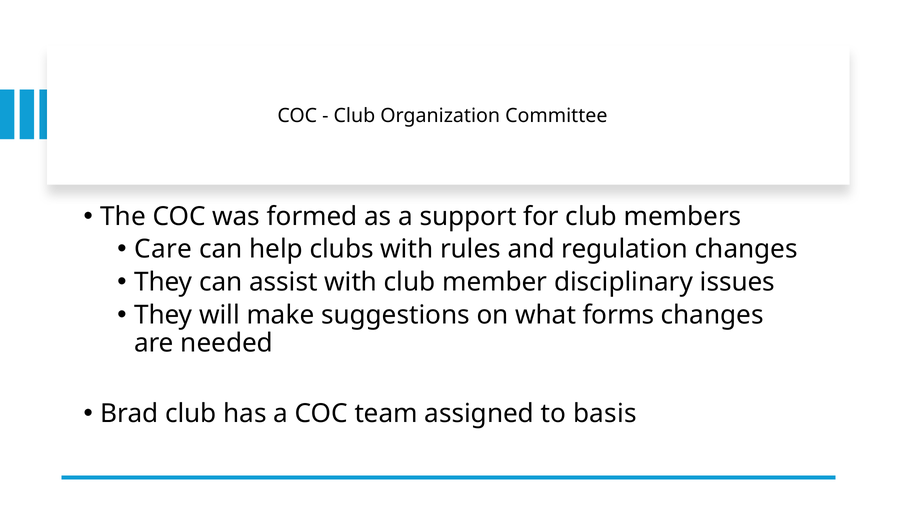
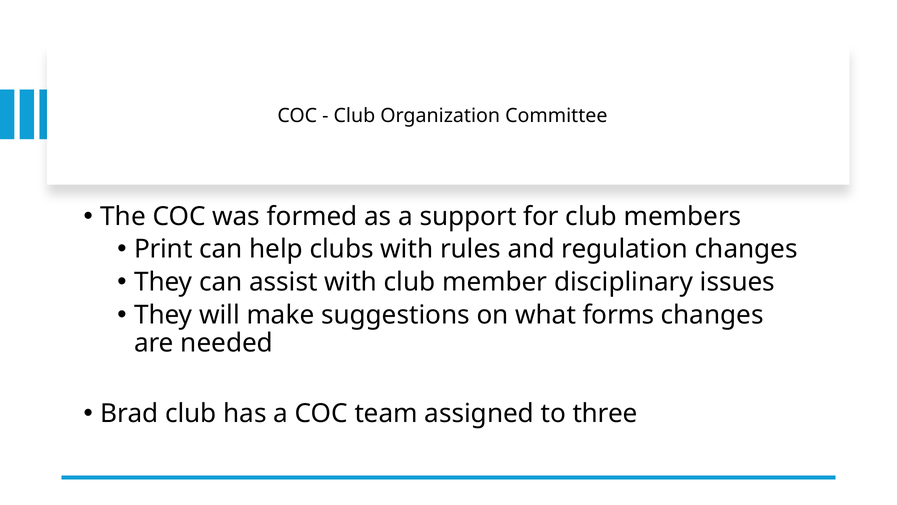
Care: Care -> Print
basis: basis -> three
